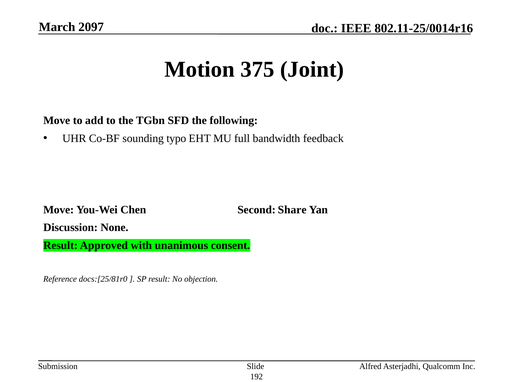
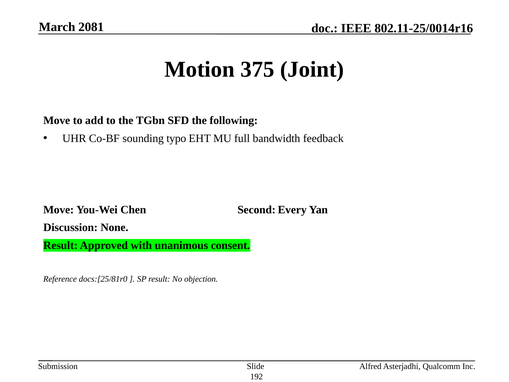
2097: 2097 -> 2081
Share: Share -> Every
